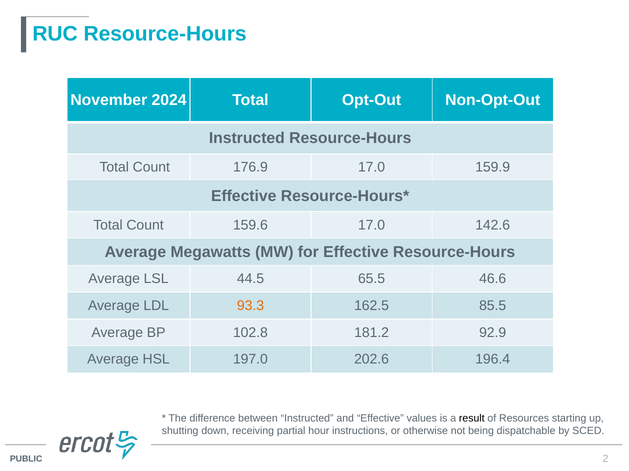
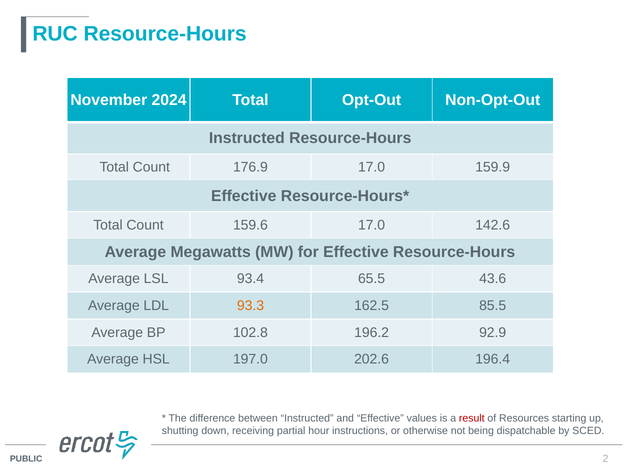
44.5: 44.5 -> 93.4
46.6: 46.6 -> 43.6
181.2: 181.2 -> 196.2
result colour: black -> red
